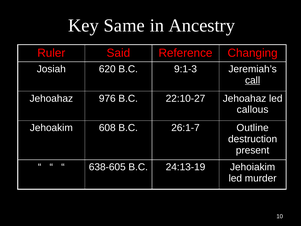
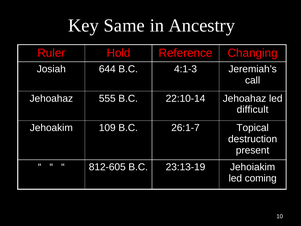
Said: Said -> Hold
620: 620 -> 644
9:1-3: 9:1-3 -> 4:1-3
call underline: present -> none
976: 976 -> 555
22:10-27: 22:10-27 -> 22:10-14
callous: callous -> difficult
608: 608 -> 109
Outline: Outline -> Topical
638-605: 638-605 -> 812-605
24:13-19: 24:13-19 -> 23:13-19
murder: murder -> coming
